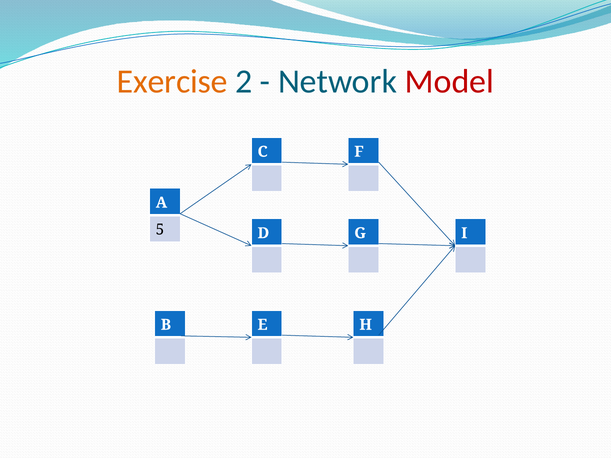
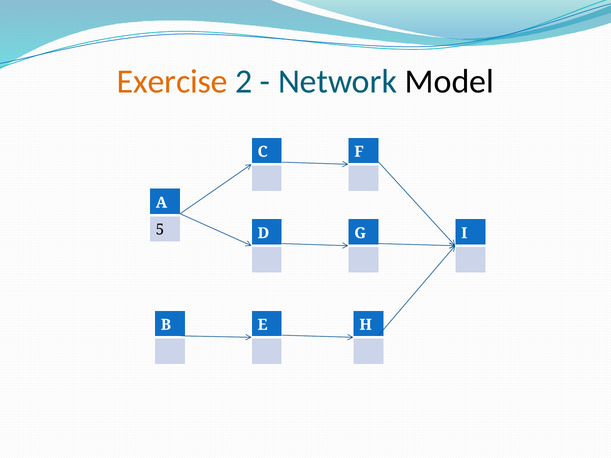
Model colour: red -> black
